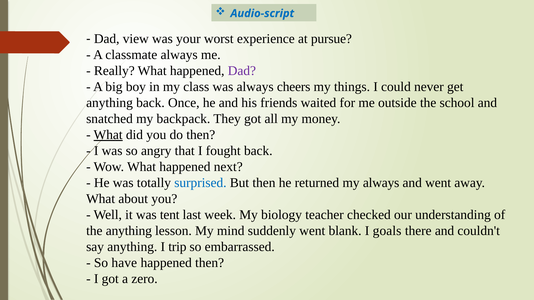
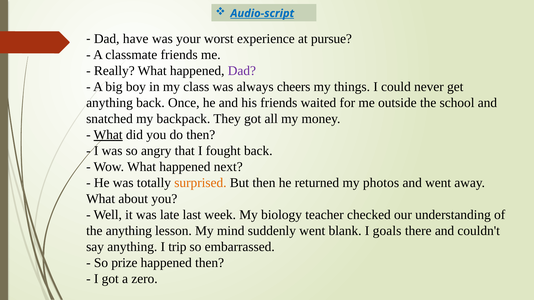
Audio-script underline: none -> present
view: view -> have
classmate always: always -> friends
surprised colour: blue -> orange
my always: always -> photos
tent: tent -> late
have: have -> prize
